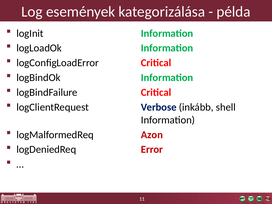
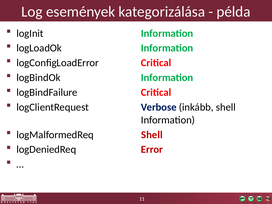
Azon at (152, 135): Azon -> Shell
